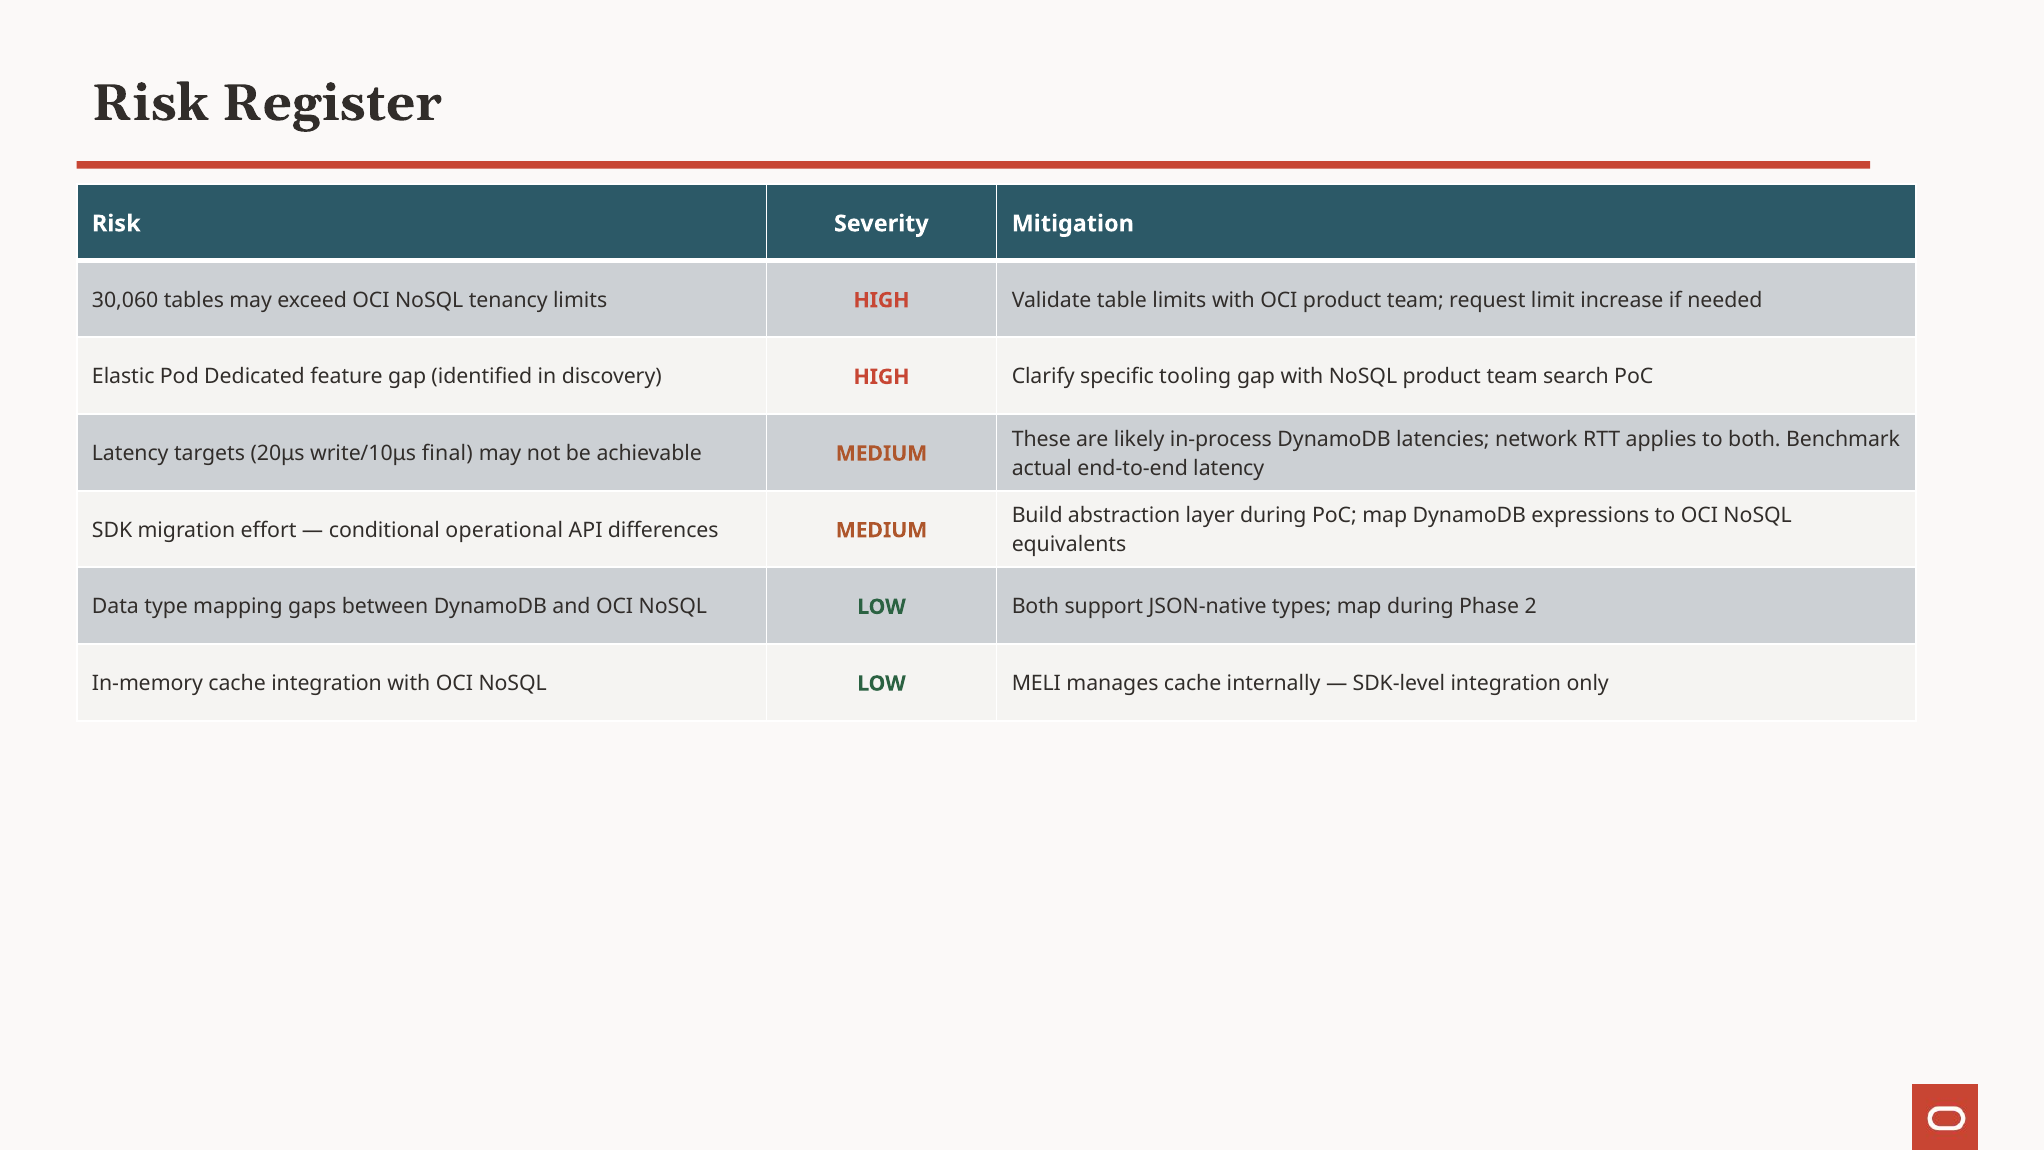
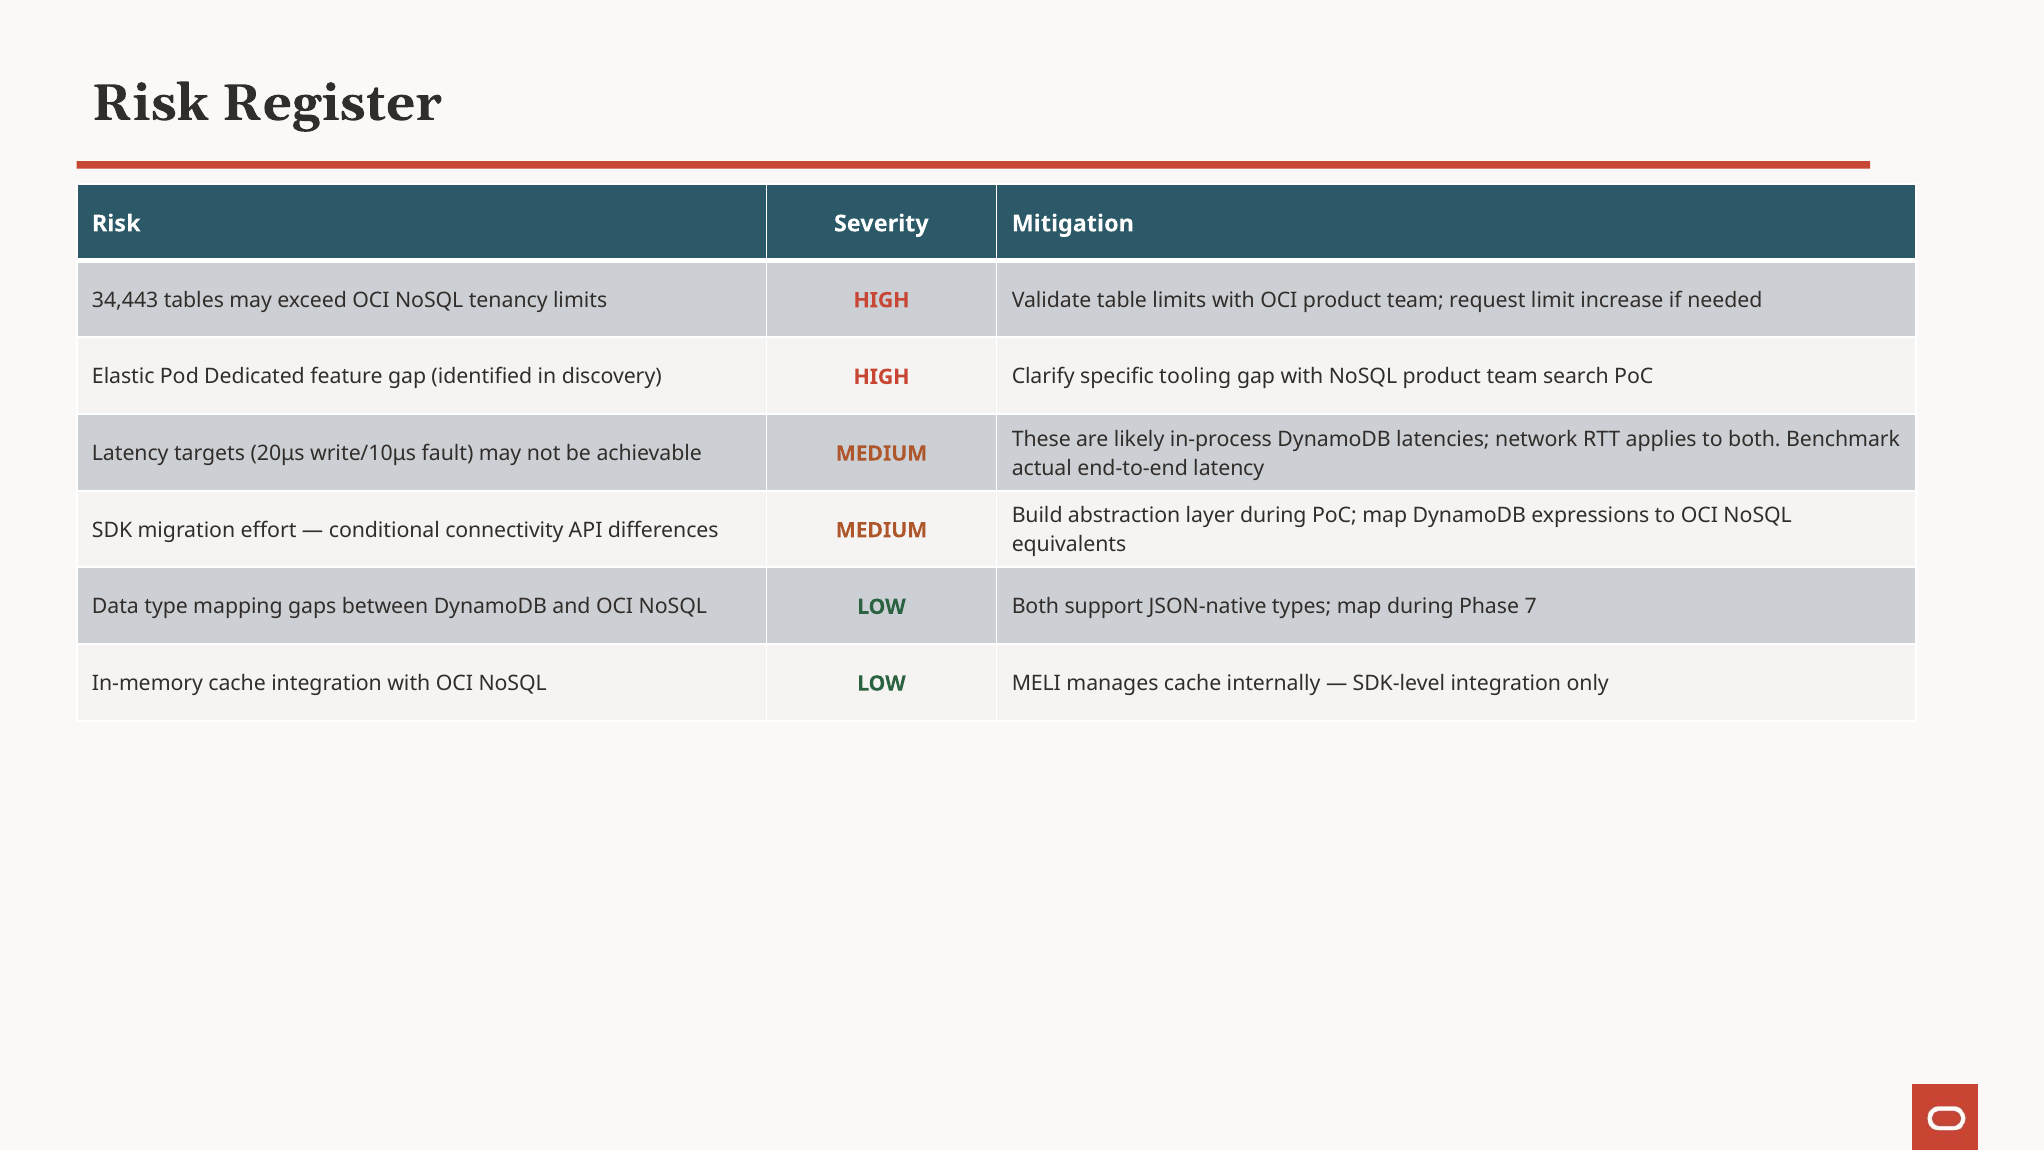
30,060: 30,060 -> 34,443
final: final -> fault
operational: operational -> connectivity
2: 2 -> 7
